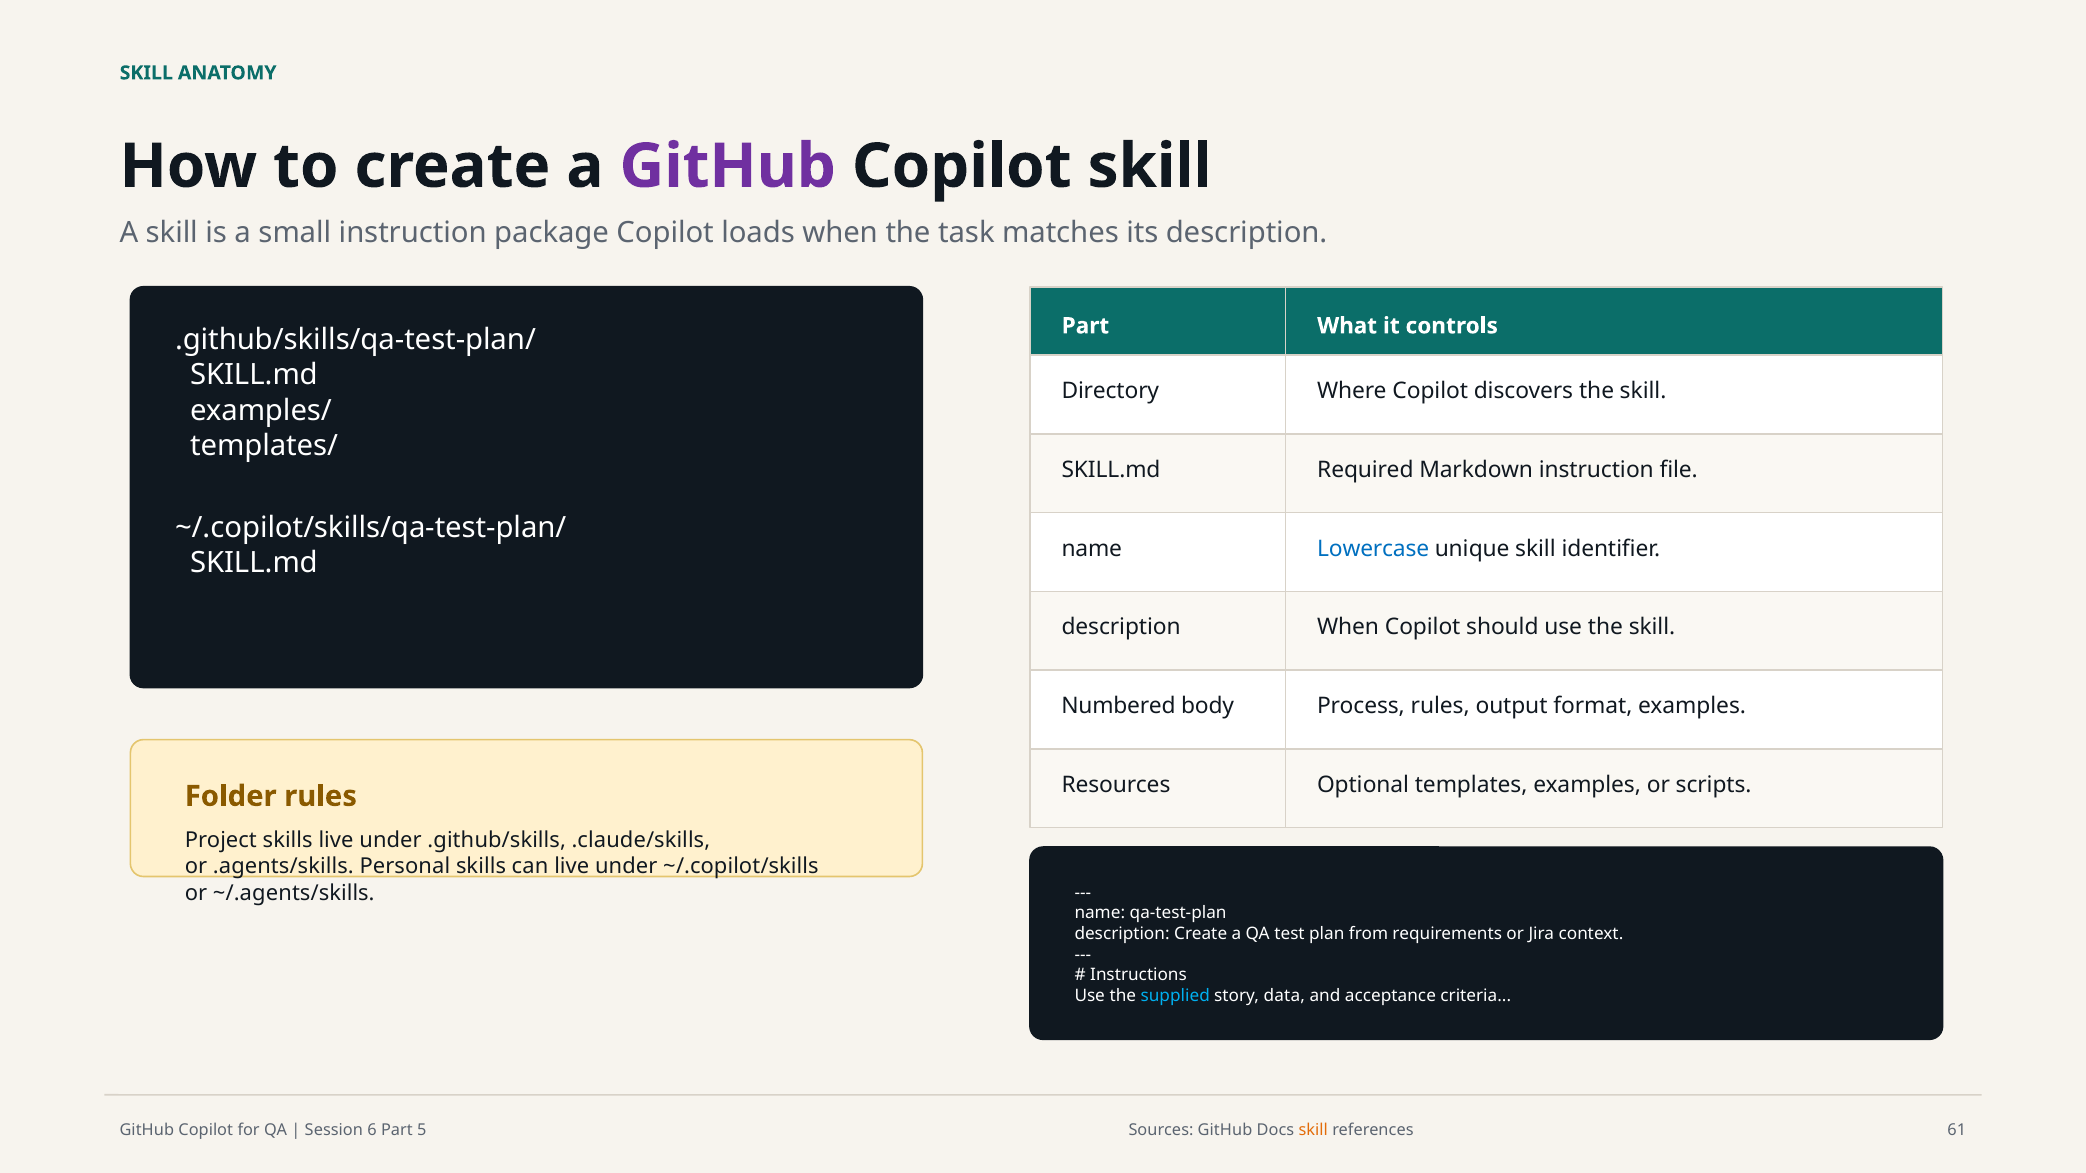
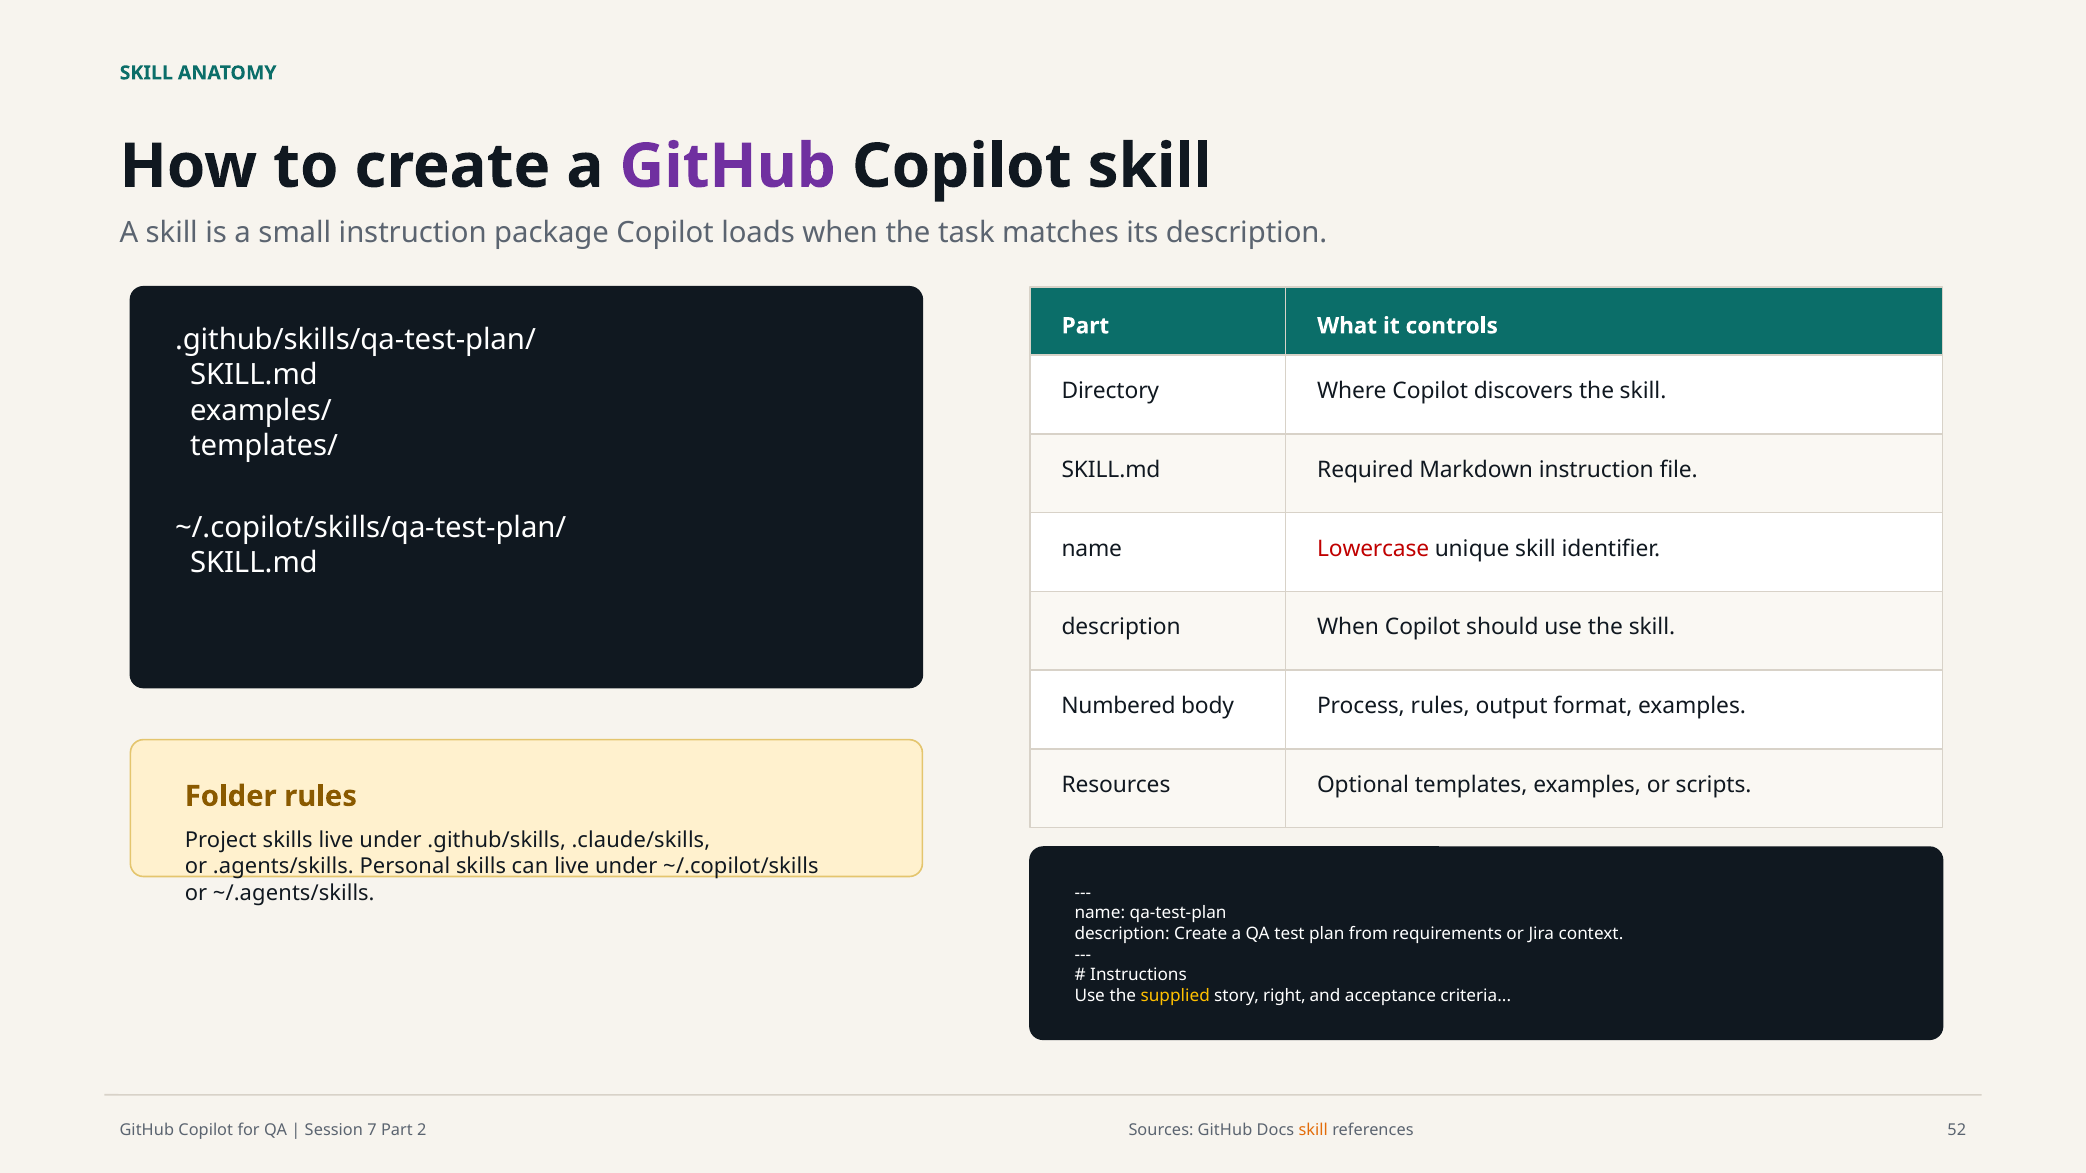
Lowercase colour: blue -> red
supplied colour: light blue -> yellow
data: data -> right
6: 6 -> 7
5: 5 -> 2
61: 61 -> 52
